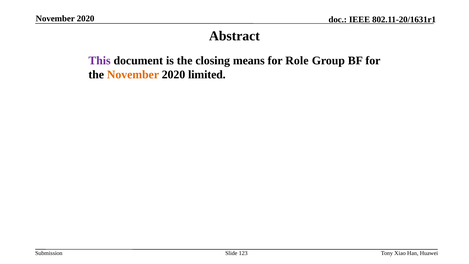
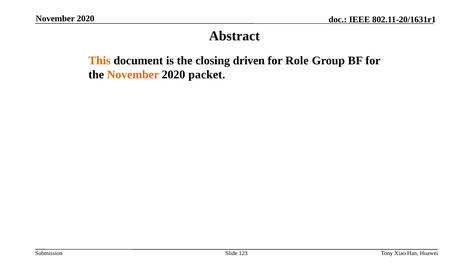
This colour: purple -> orange
means: means -> driven
limited: limited -> packet
